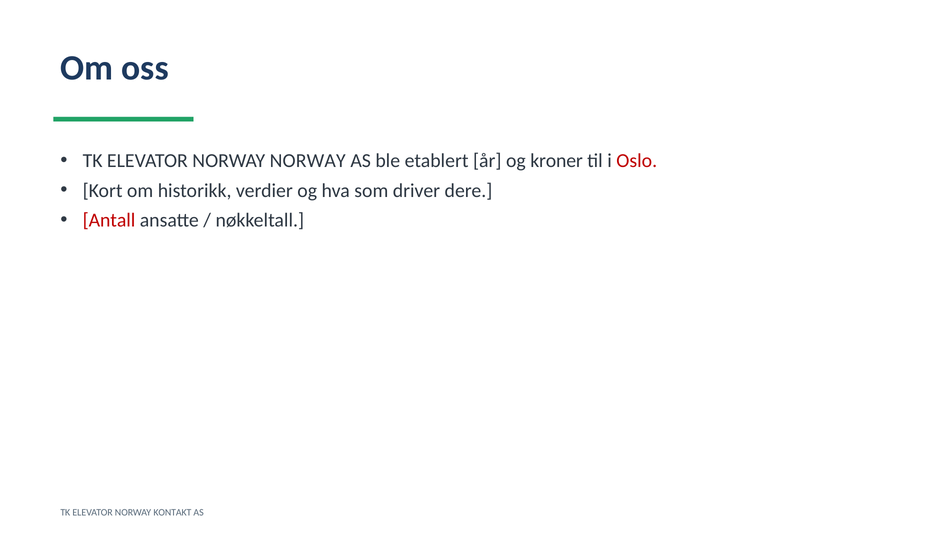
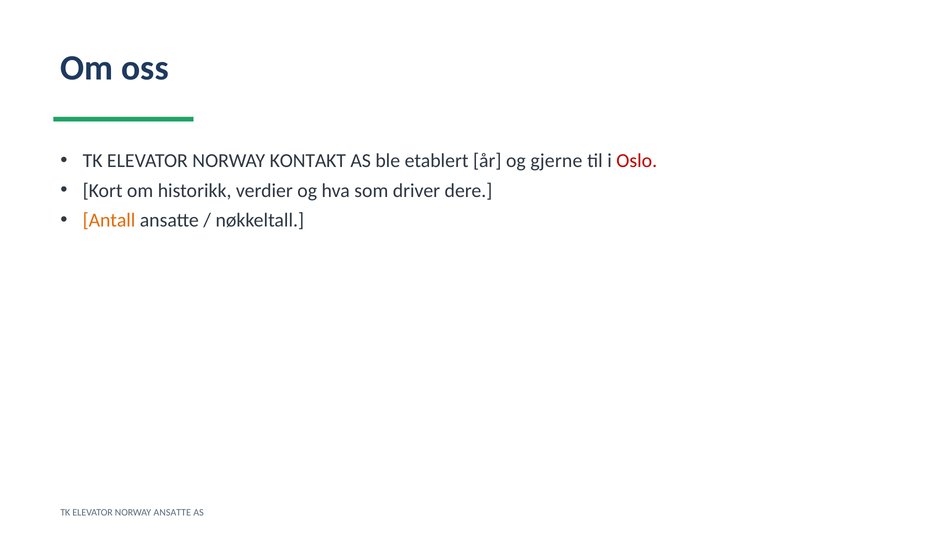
NORWAY NORWAY: NORWAY -> KONTAKT
kroner: kroner -> gjerne
Antall colour: red -> orange
NORWAY KONTAKT: KONTAKT -> ANSATTE
